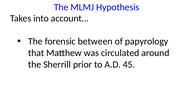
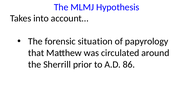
between: between -> situation
45: 45 -> 86
